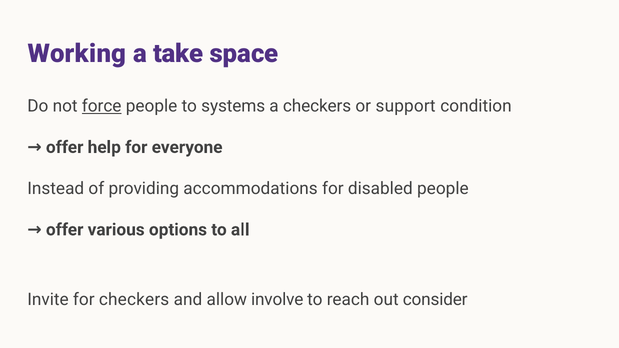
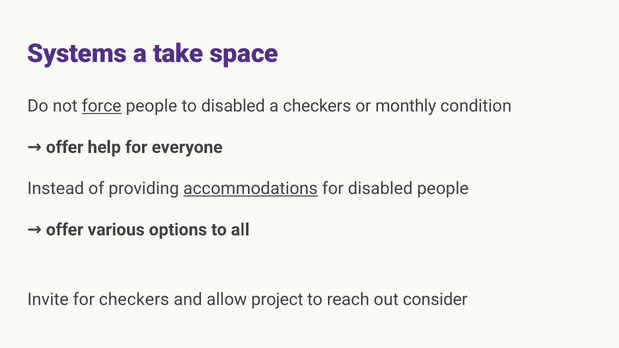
Working: Working -> Systems
to systems: systems -> disabled
support: support -> monthly
accommodations underline: none -> present
involve: involve -> project
